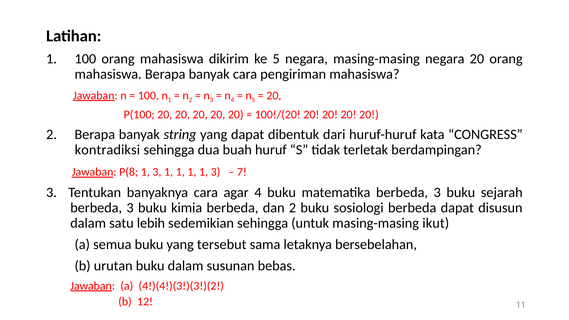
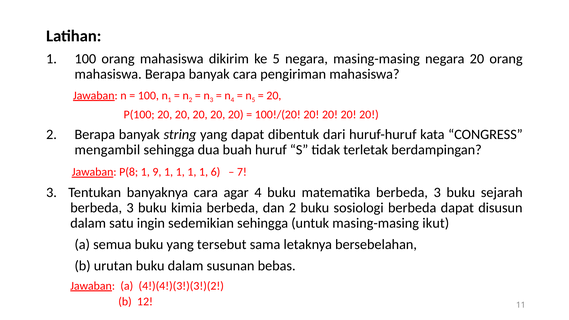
kontradiksi: kontradiksi -> mengambil
P(8 1 3: 3 -> 9
1 1 3: 3 -> 6
lebih: lebih -> ingin
